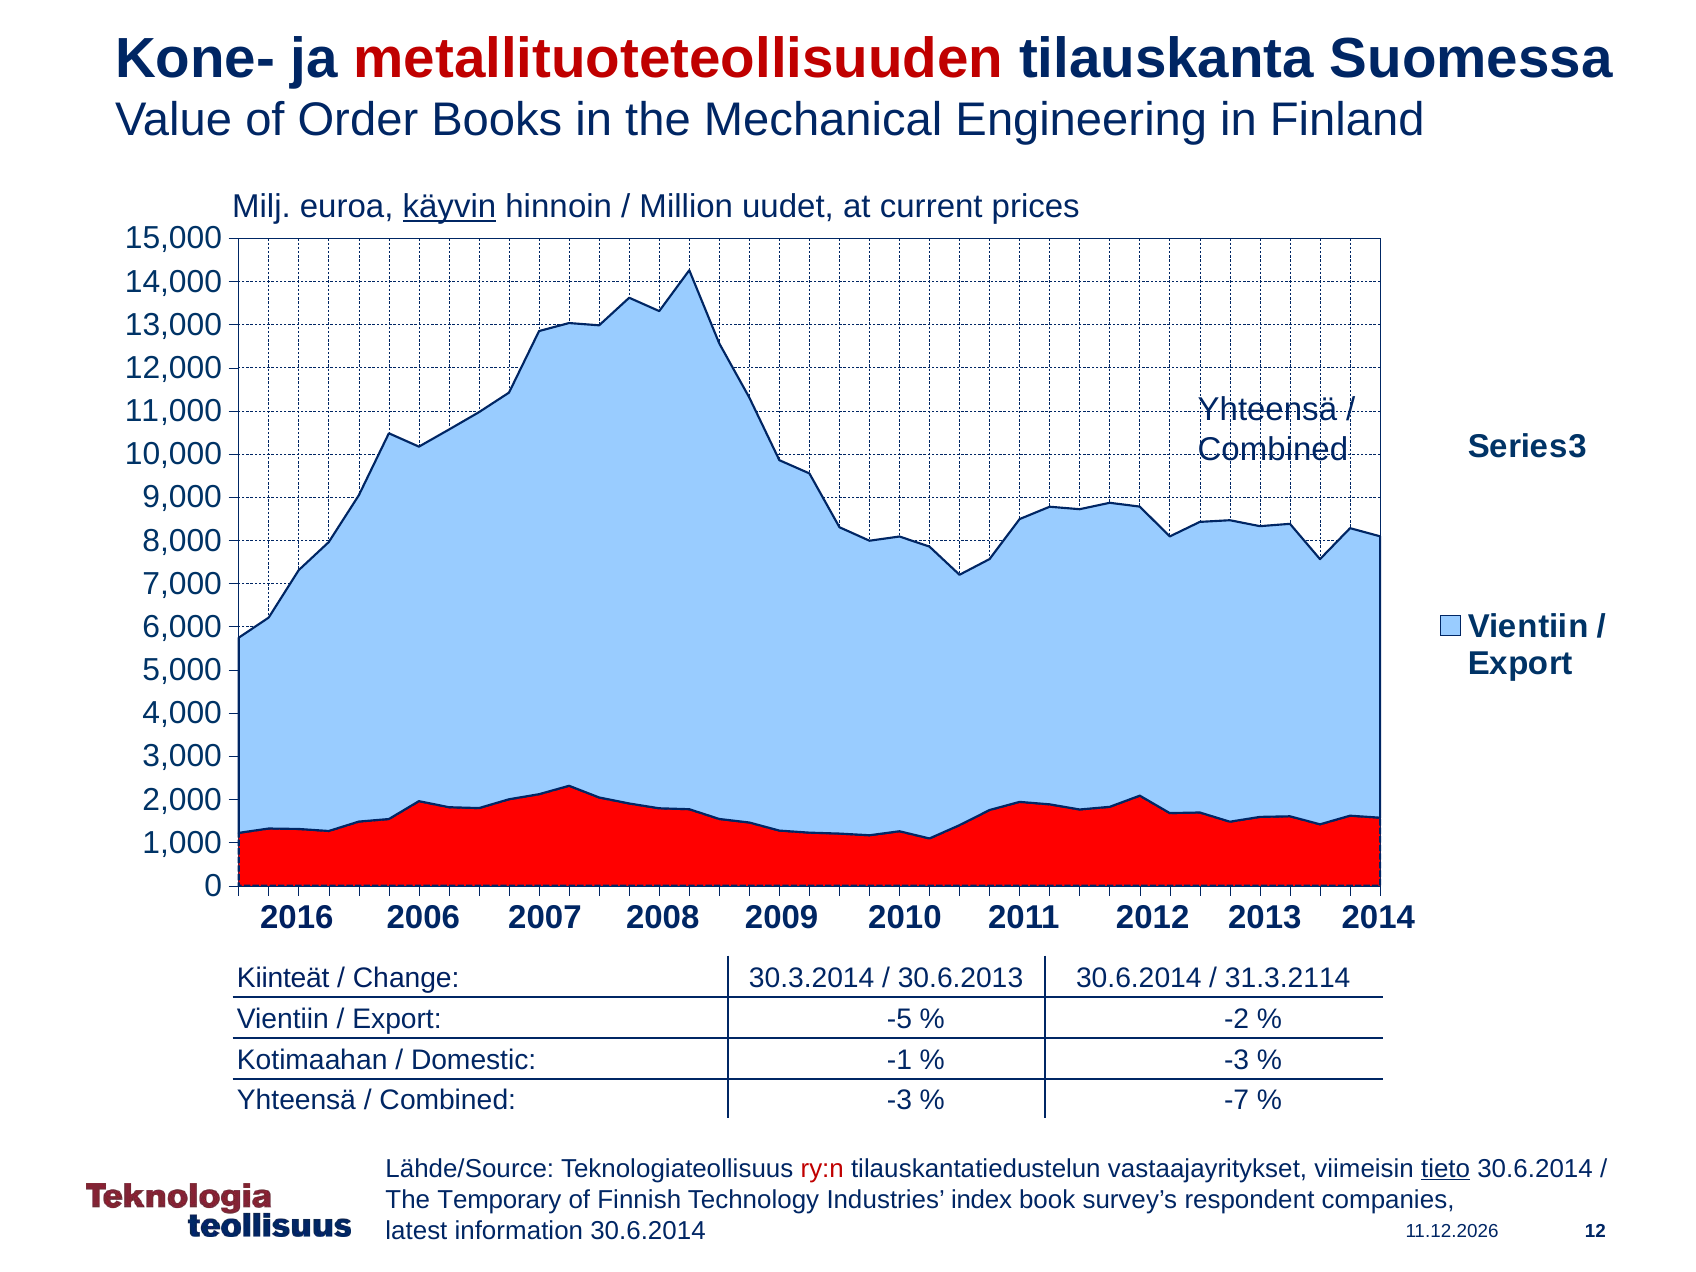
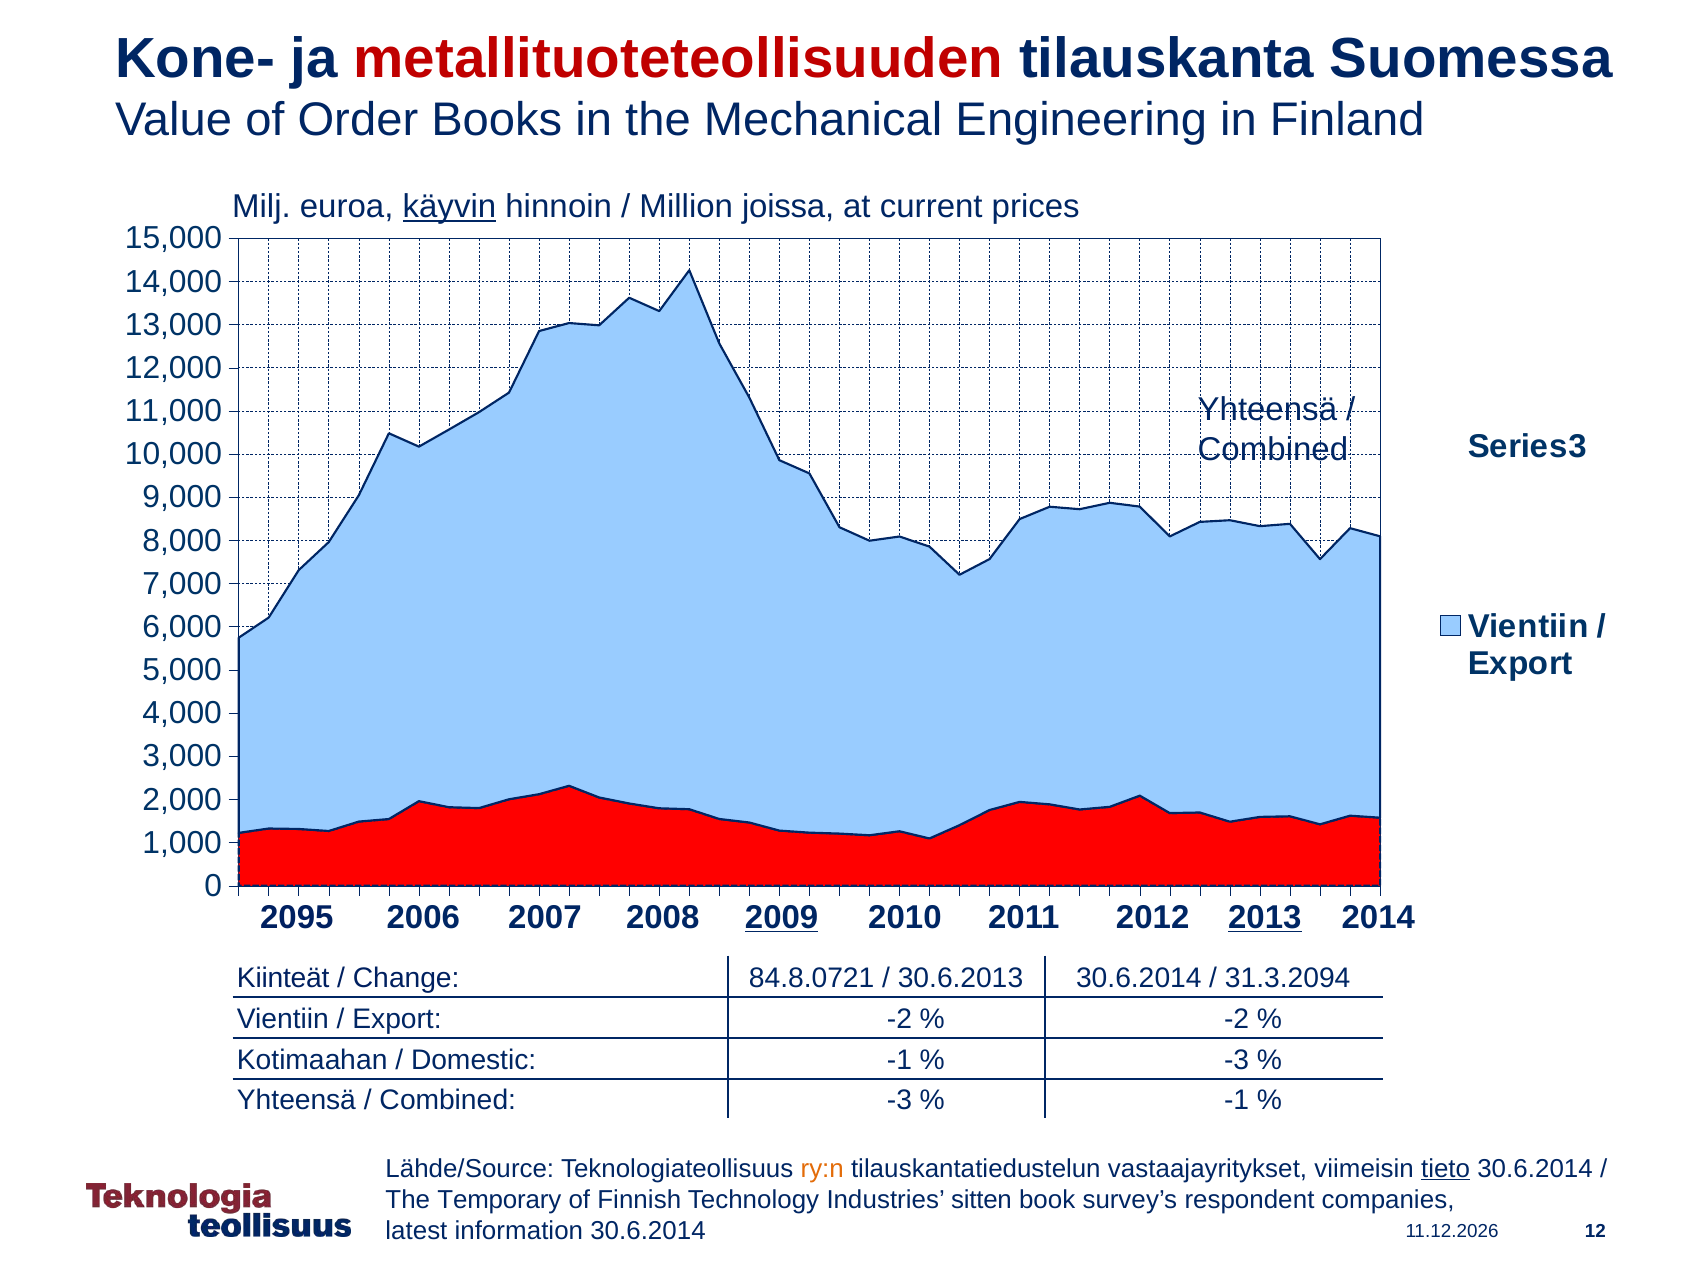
uudet: uudet -> joissa
2016: 2016 -> 2095
2009 underline: none -> present
2013 underline: none -> present
30.3.2014: 30.3.2014 -> 84.8.0721
31.3.2114: 31.3.2114 -> 31.3.2094
Export -5: -5 -> -2
-7 at (1237, 1101): -7 -> -1
ry:n colour: red -> orange
index: index -> sitten
